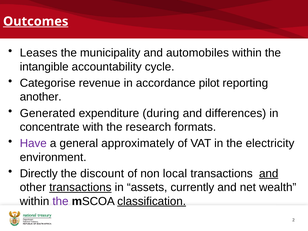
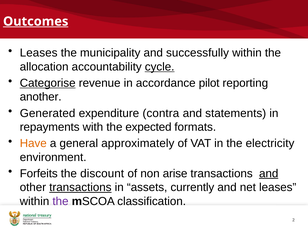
automobiles: automobiles -> successfully
intangible: intangible -> allocation
cycle underline: none -> present
Categorise underline: none -> present
during: during -> contra
differences: differences -> statements
concentrate: concentrate -> repayments
research: research -> expected
Have colour: purple -> orange
Directly: Directly -> Forfeits
local: local -> arise
net wealth: wealth -> leases
classification underline: present -> none
